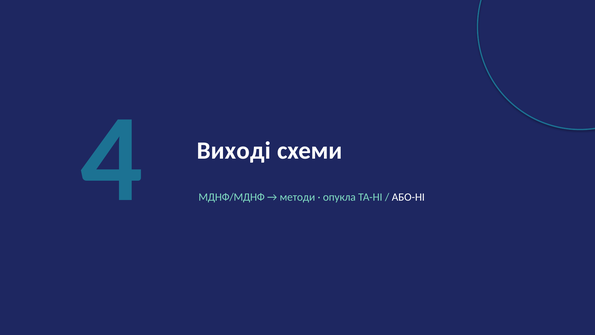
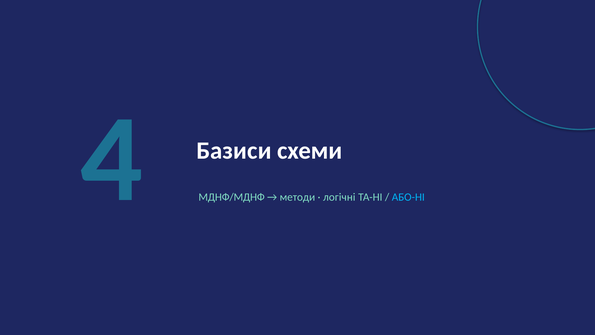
Виході: Виході -> Базиси
опукла: опукла -> логічні
АБО-НІ colour: white -> light blue
